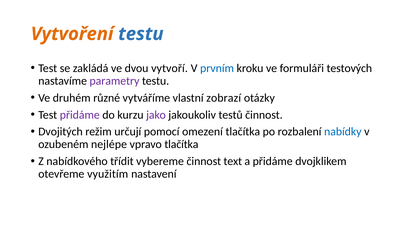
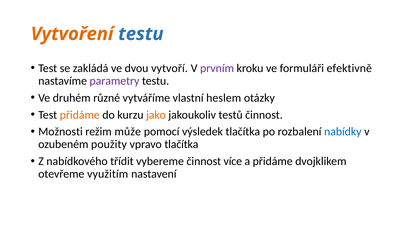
prvním colour: blue -> purple
testových: testových -> efektivně
zobrazí: zobrazí -> heslem
přidáme at (80, 115) colour: purple -> orange
jako colour: purple -> orange
Dvojitých: Dvojitých -> Možnosti
určují: určují -> může
omezení: omezení -> výsledek
nejlépe: nejlépe -> použity
text: text -> více
